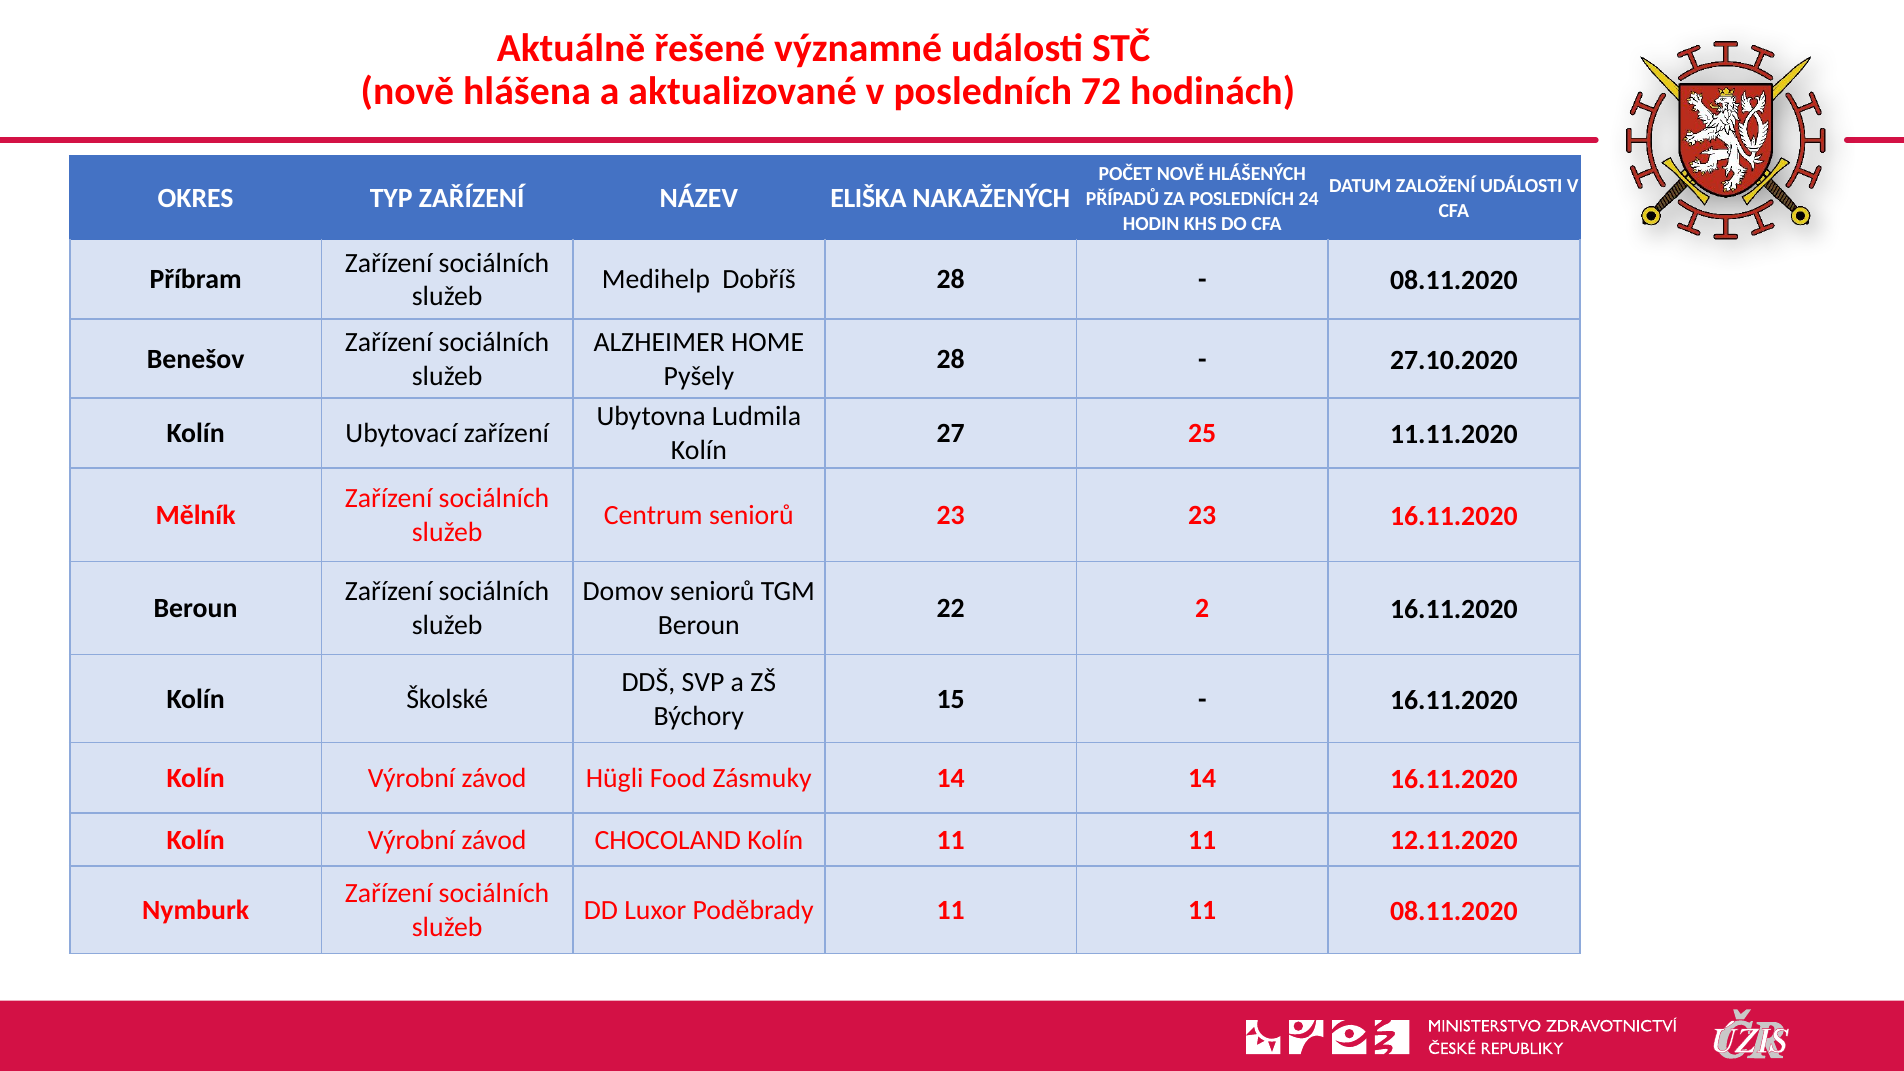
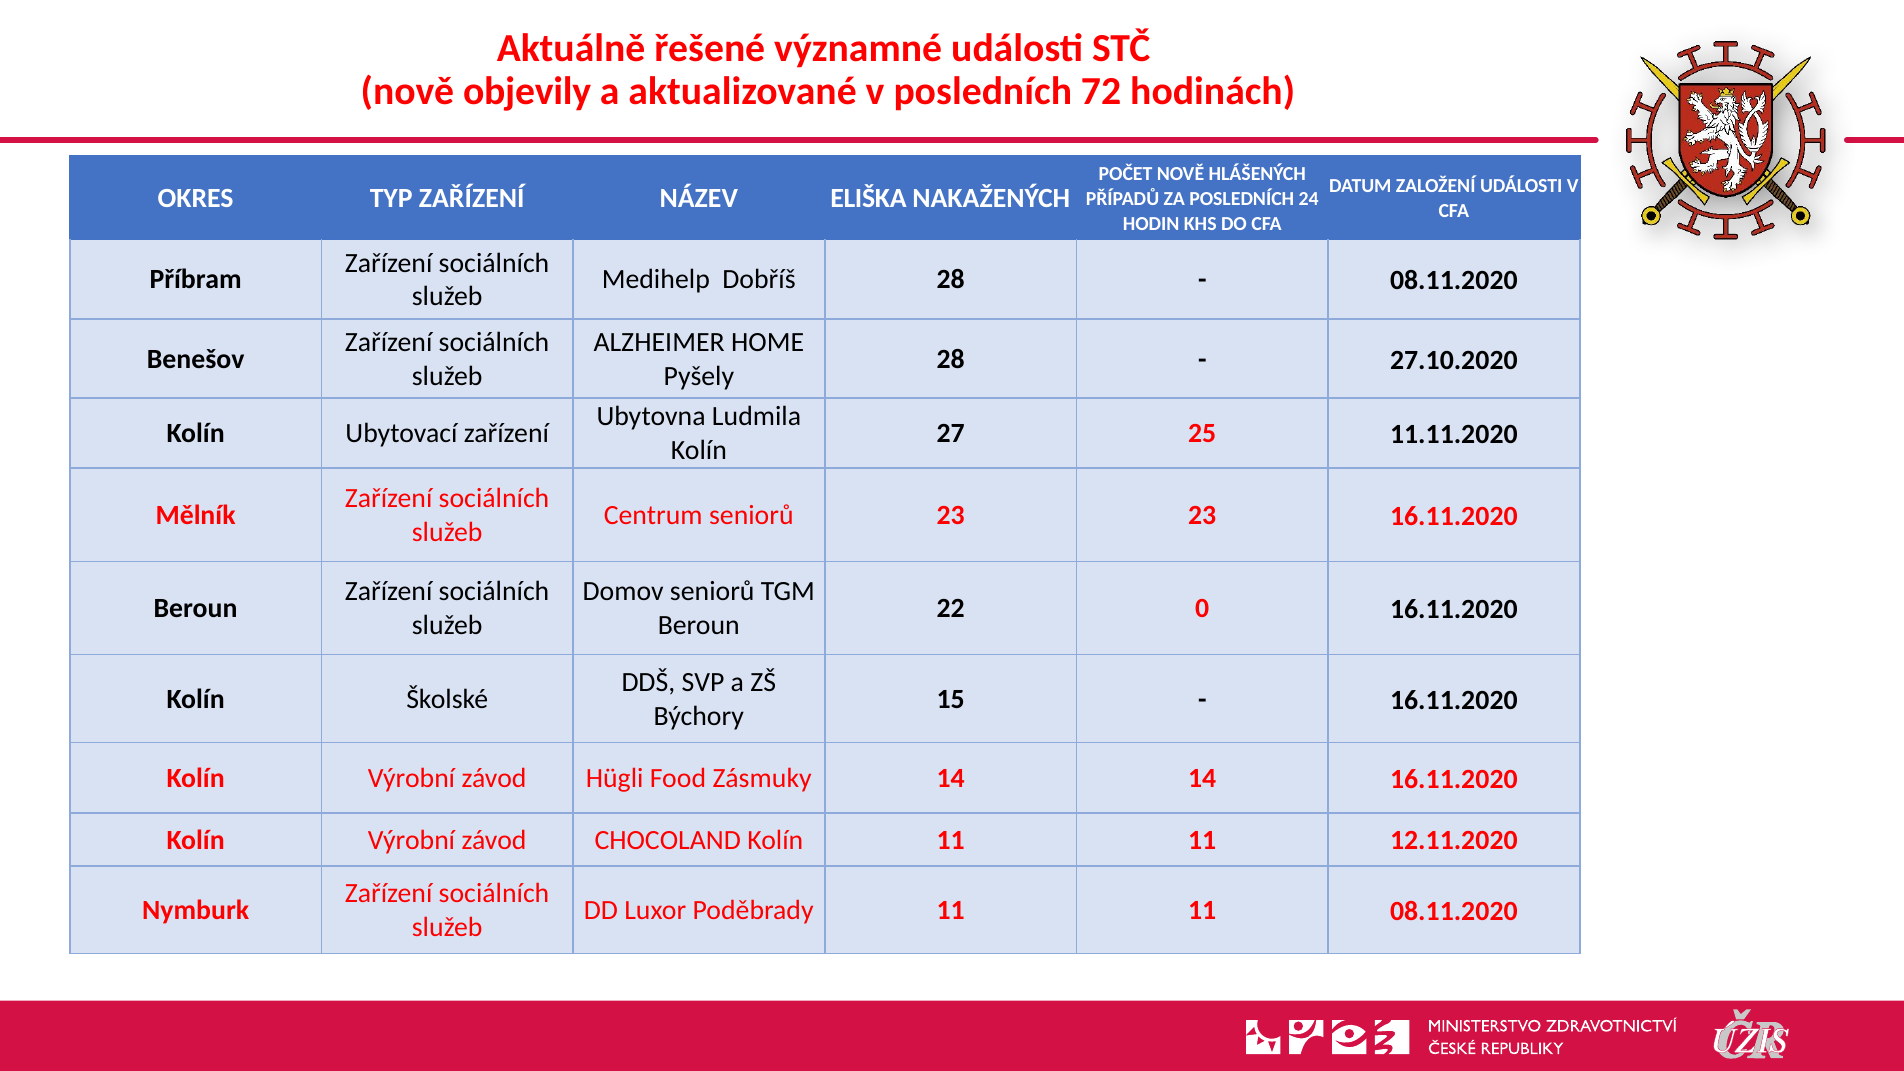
hlášena: hlášena -> objevily
2: 2 -> 0
